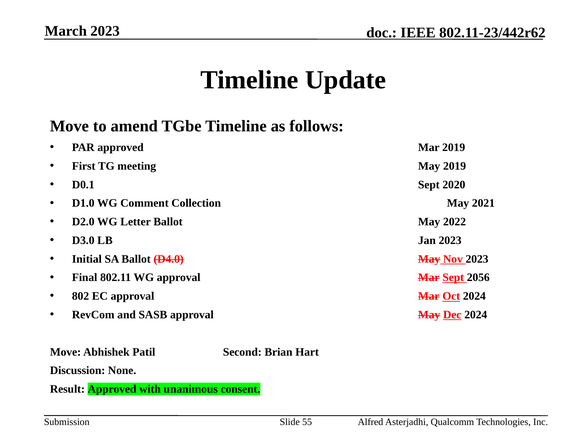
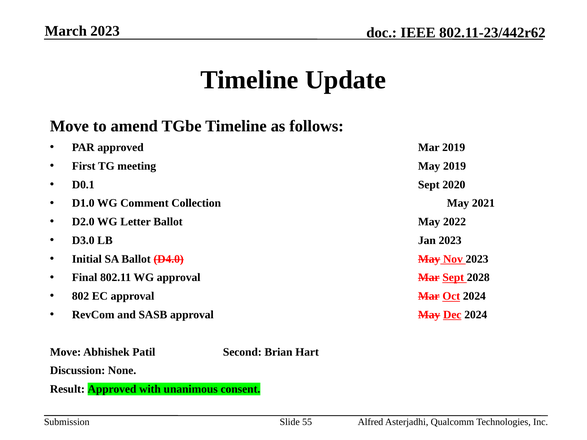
2056: 2056 -> 2028
